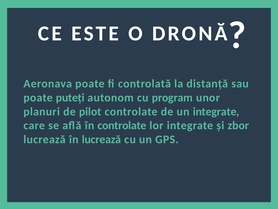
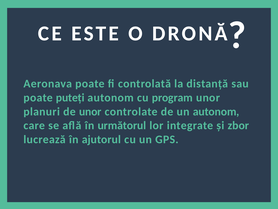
de pilot: pilot -> unor
un integrate: integrate -> autonom
în controlate: controlate -> următorul
în lucrează: lucrează -> ajutorul
